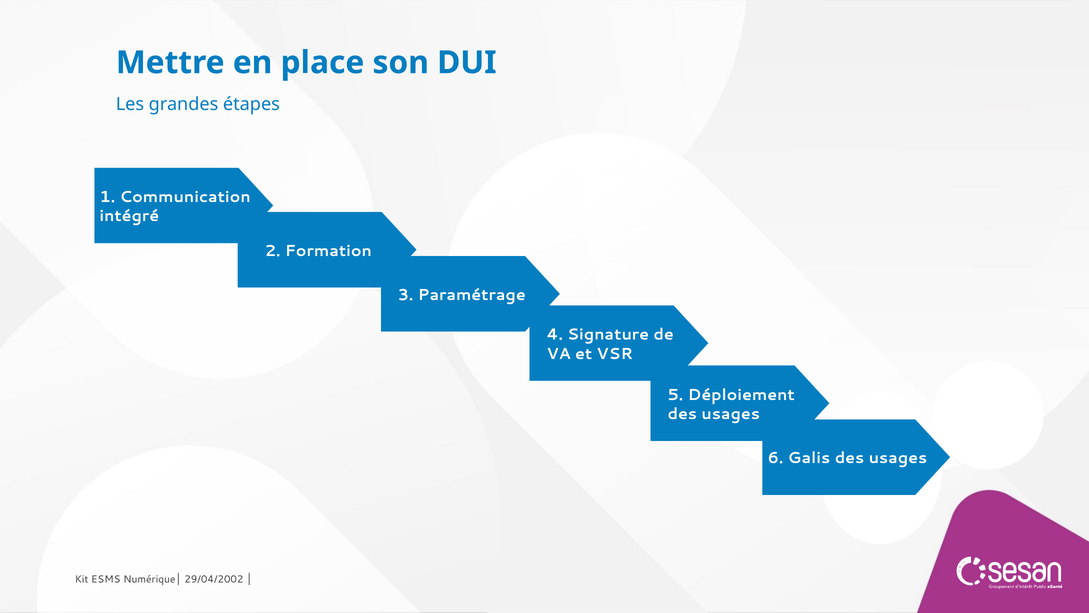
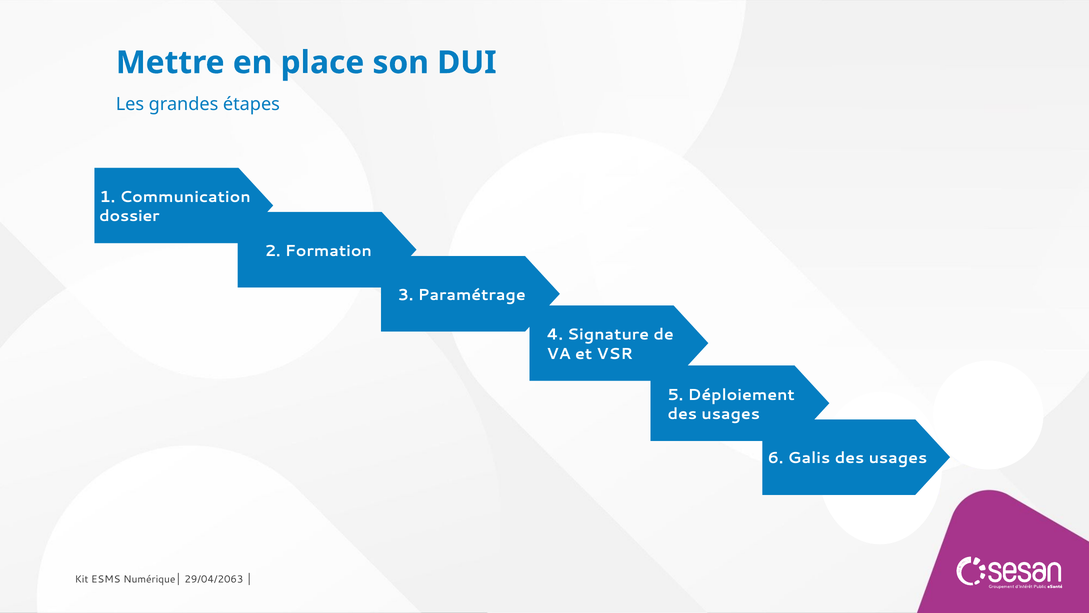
intégré: intégré -> dossier
29/04/2002: 29/04/2002 -> 29/04/2063
